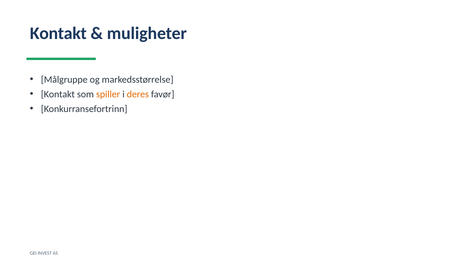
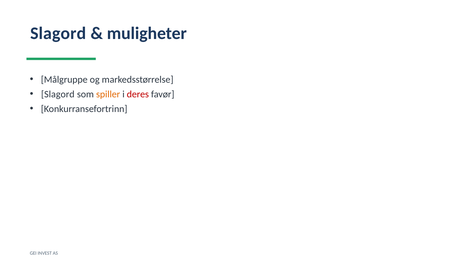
Kontakt at (58, 34): Kontakt -> Slagord
Kontakt at (58, 94): Kontakt -> Slagord
deres colour: orange -> red
